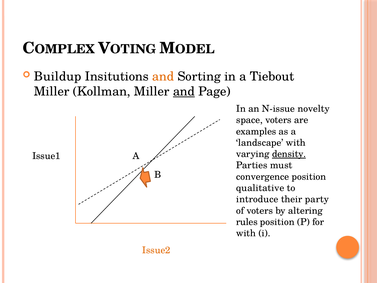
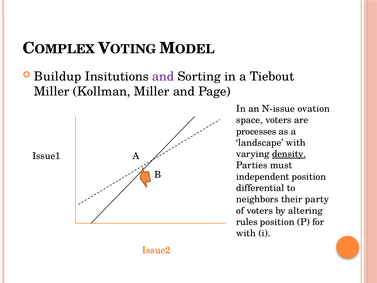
and at (163, 76) colour: orange -> purple
and at (184, 91) underline: present -> none
novelty: novelty -> ovation
examples: examples -> processes
convergence: convergence -> independent
qualitative: qualitative -> differential
introduce: introduce -> neighbors
